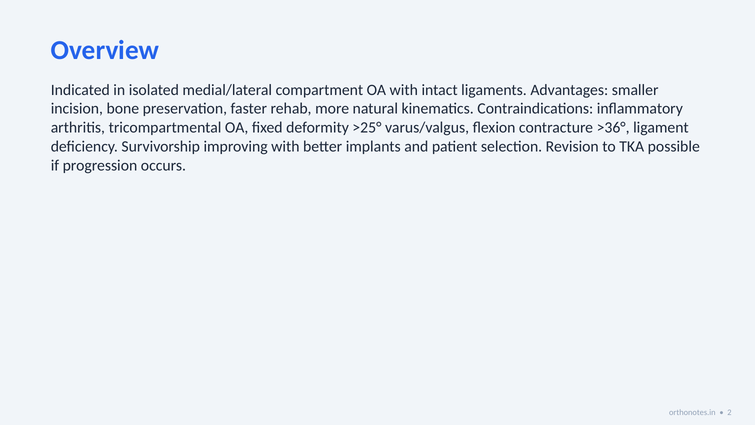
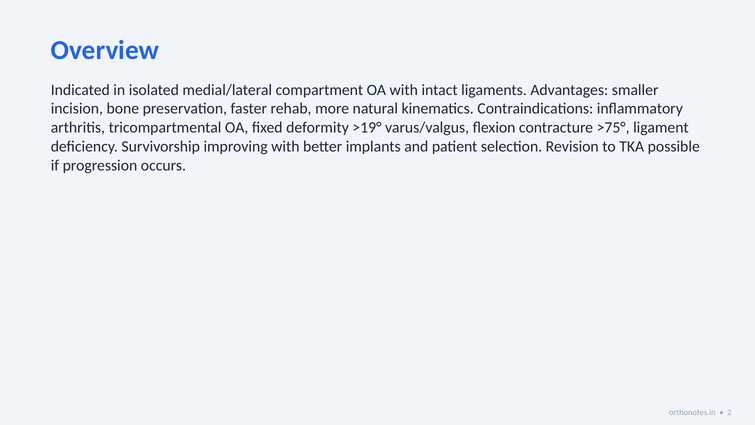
>25°: >25° -> >19°
>36°: >36° -> >75°
